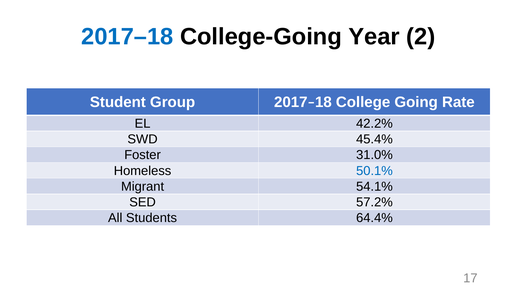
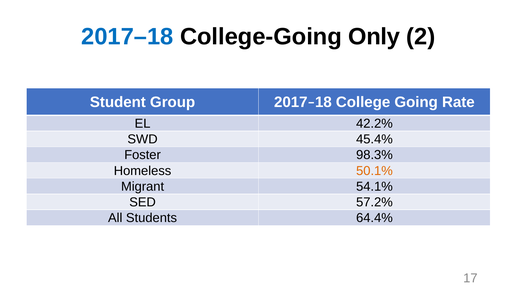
Year: Year -> Only
31.0%: 31.0% -> 98.3%
50.1% colour: blue -> orange
